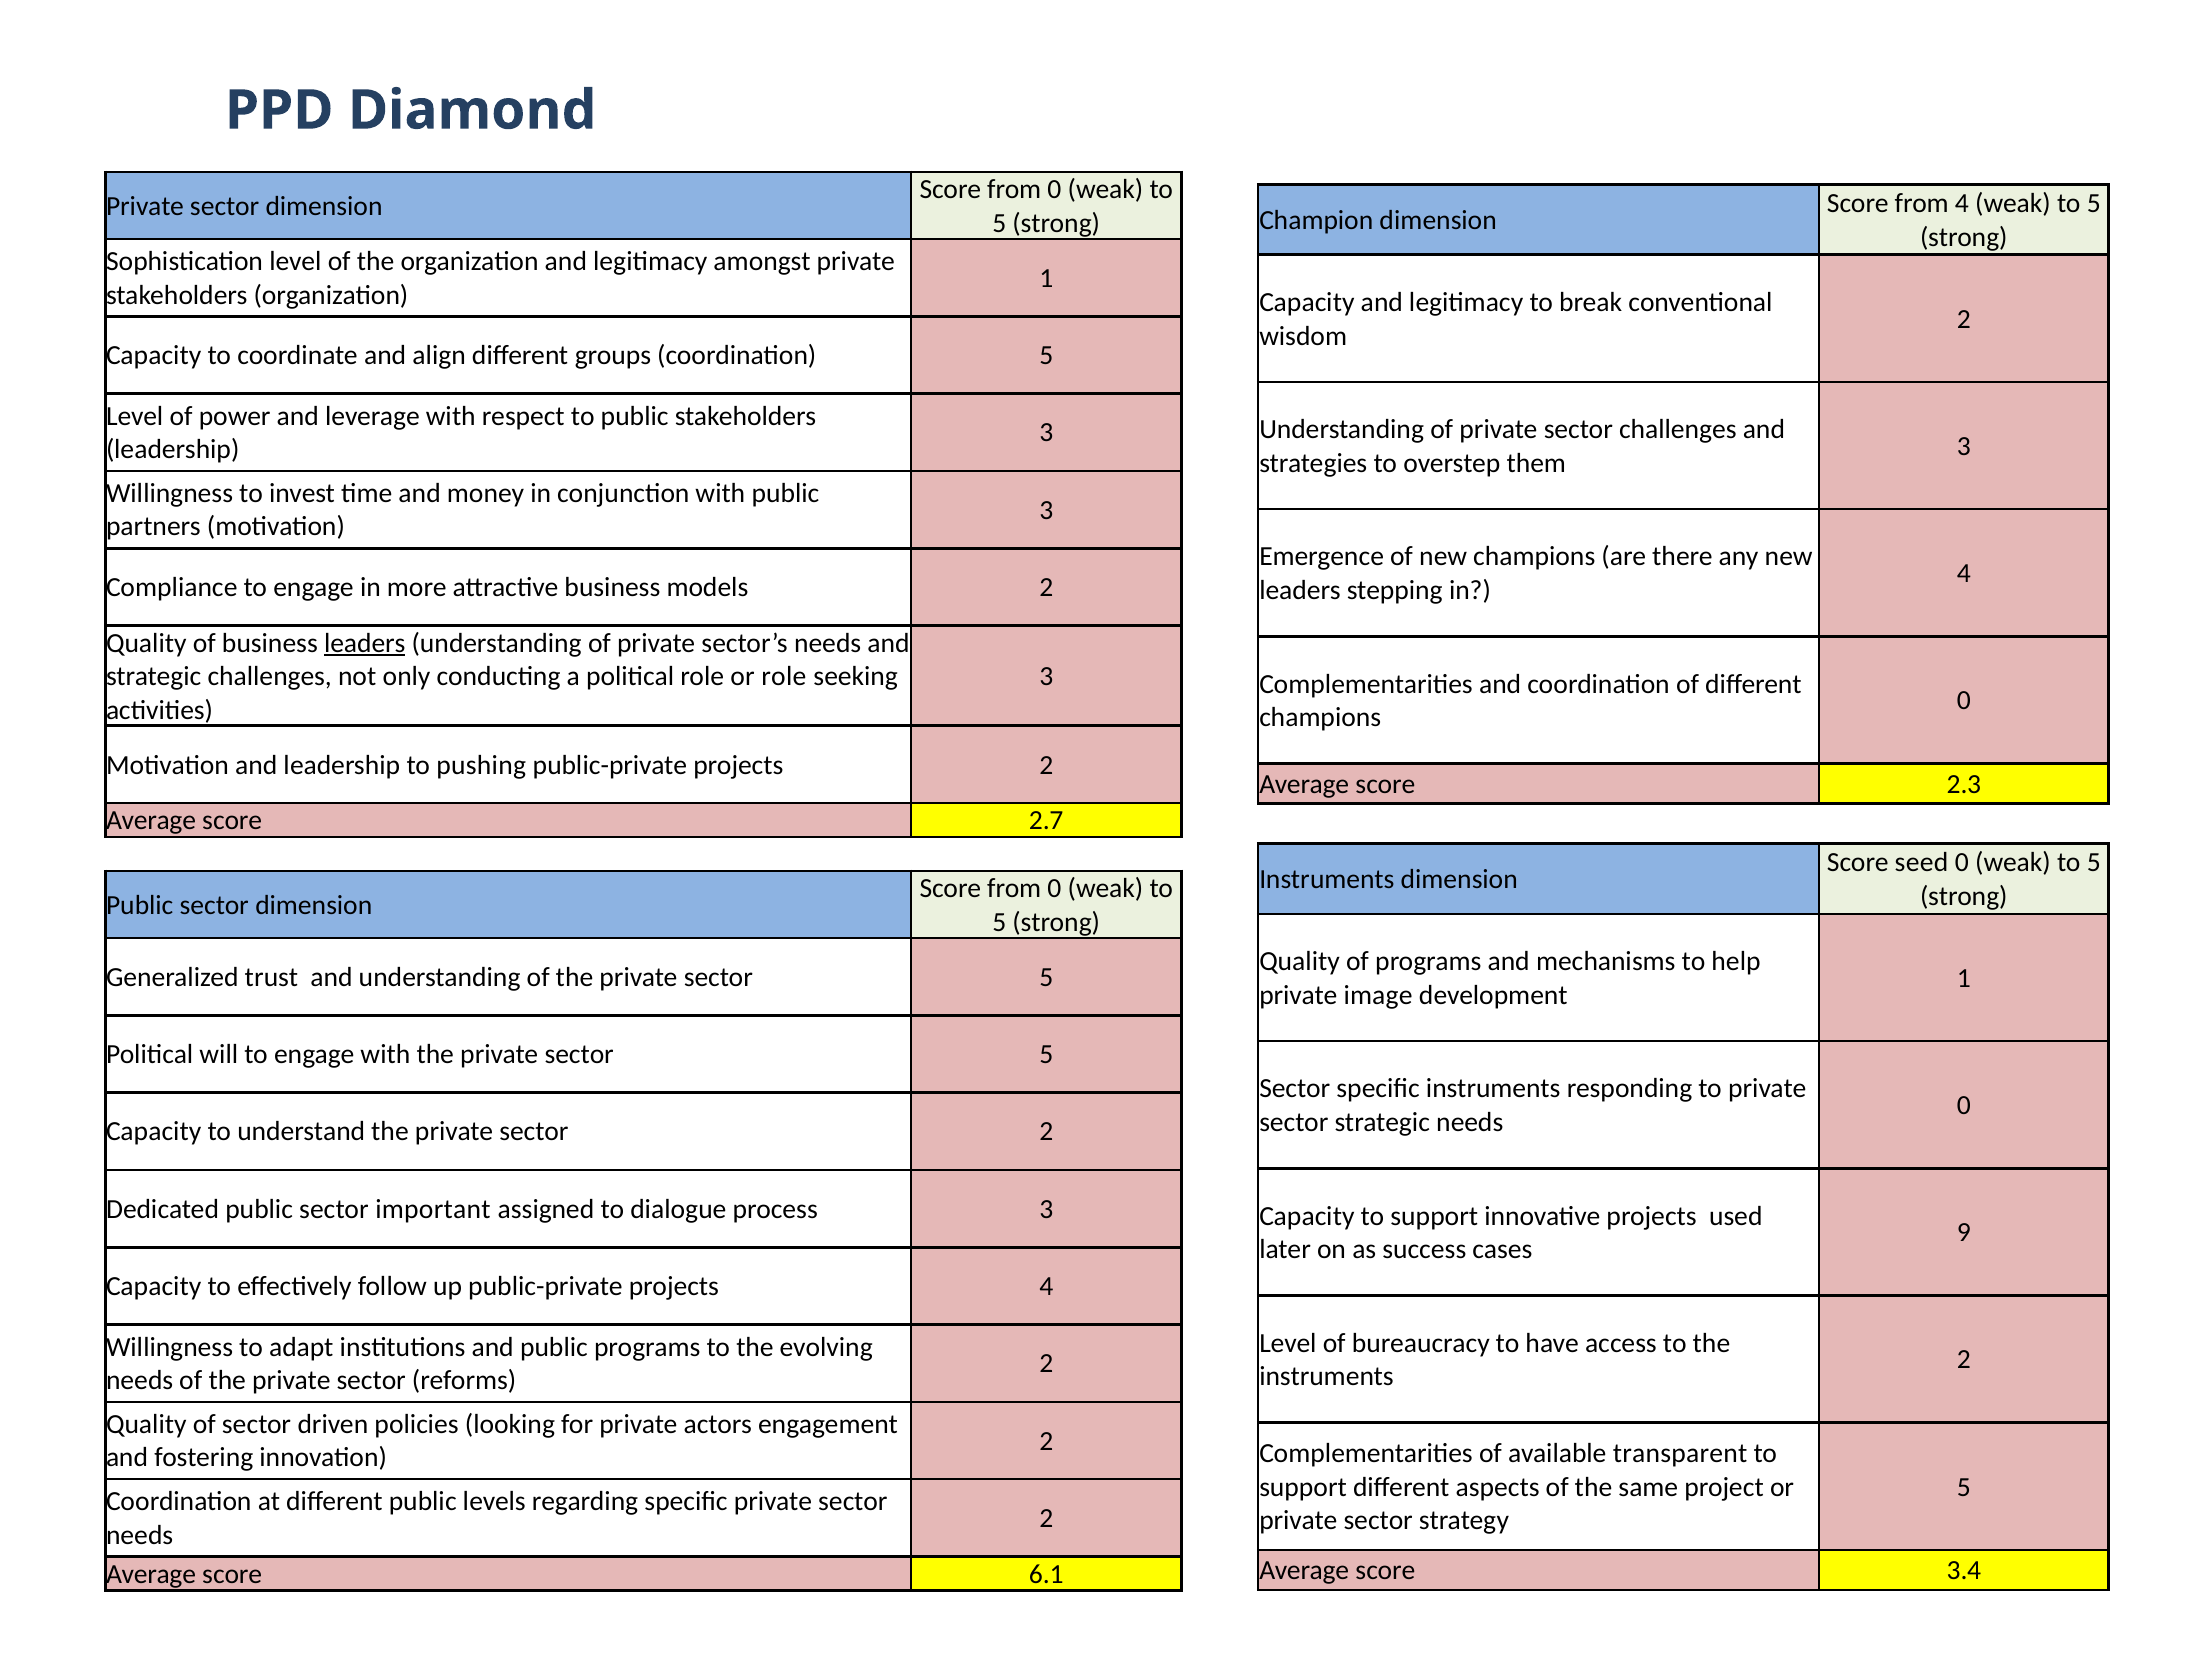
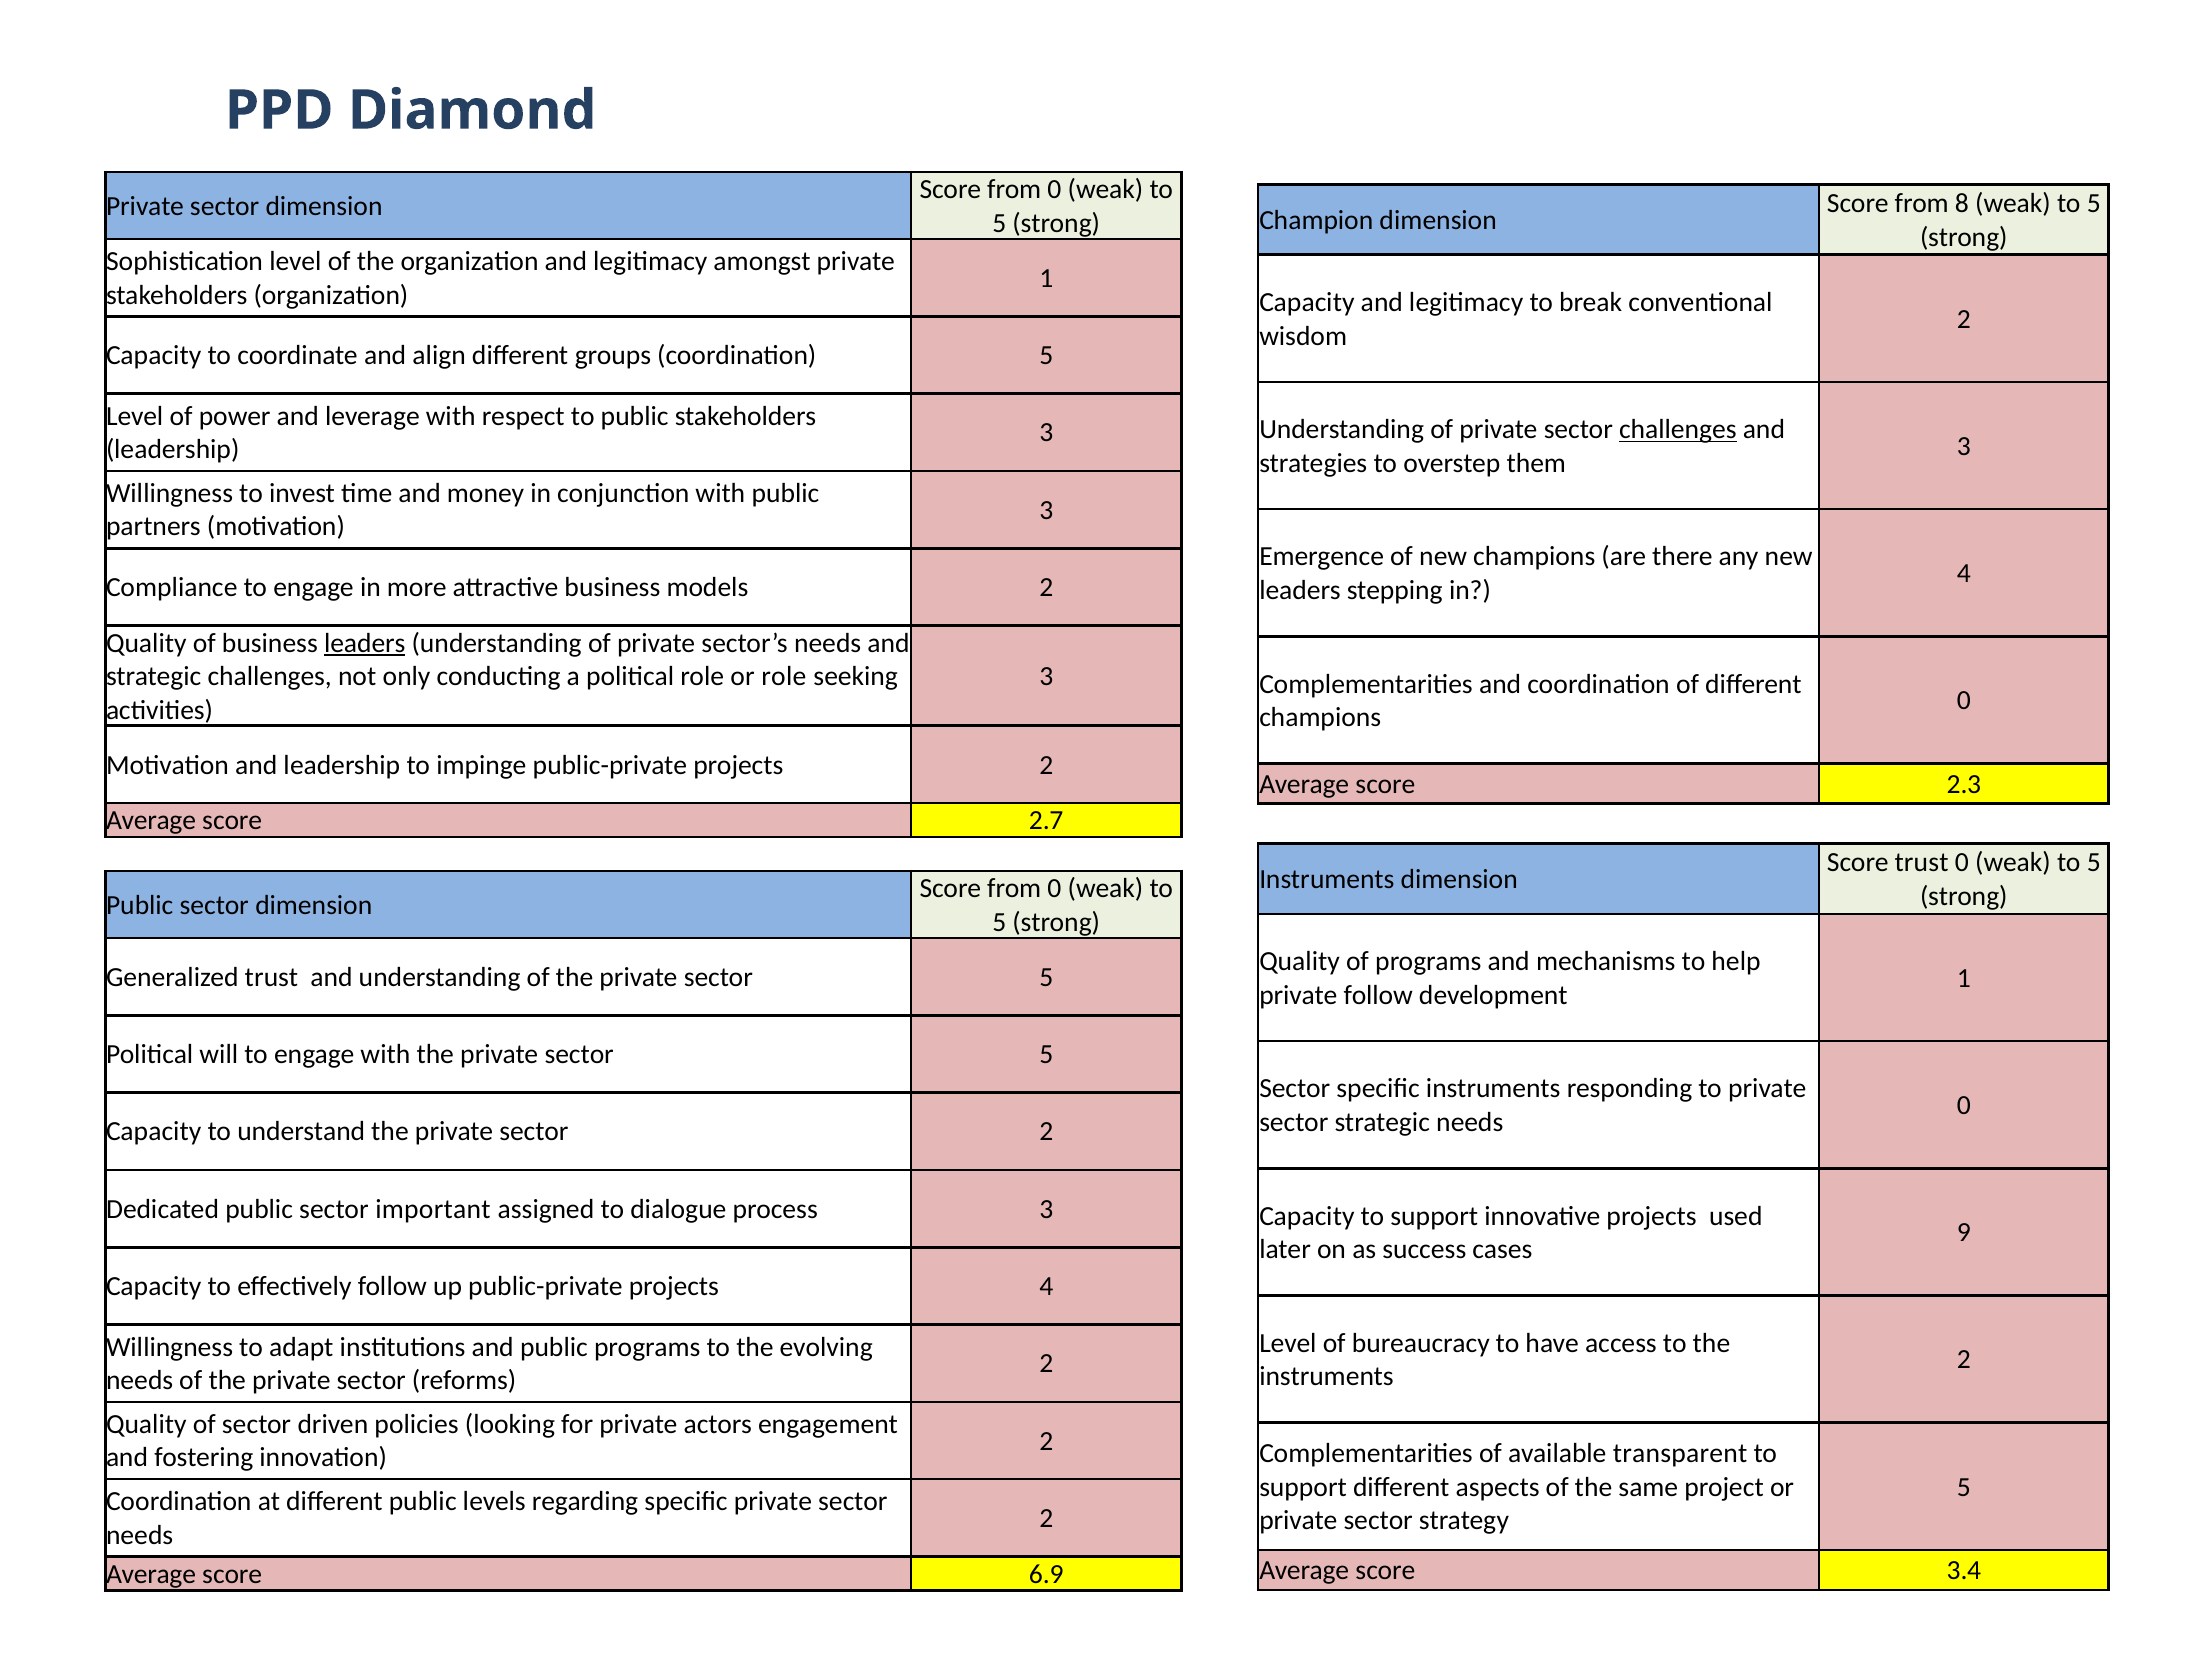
from 4: 4 -> 8
challenges at (1678, 430) underline: none -> present
pushing: pushing -> impinge
Score seed: seed -> trust
private image: image -> follow
6.1: 6.1 -> 6.9
